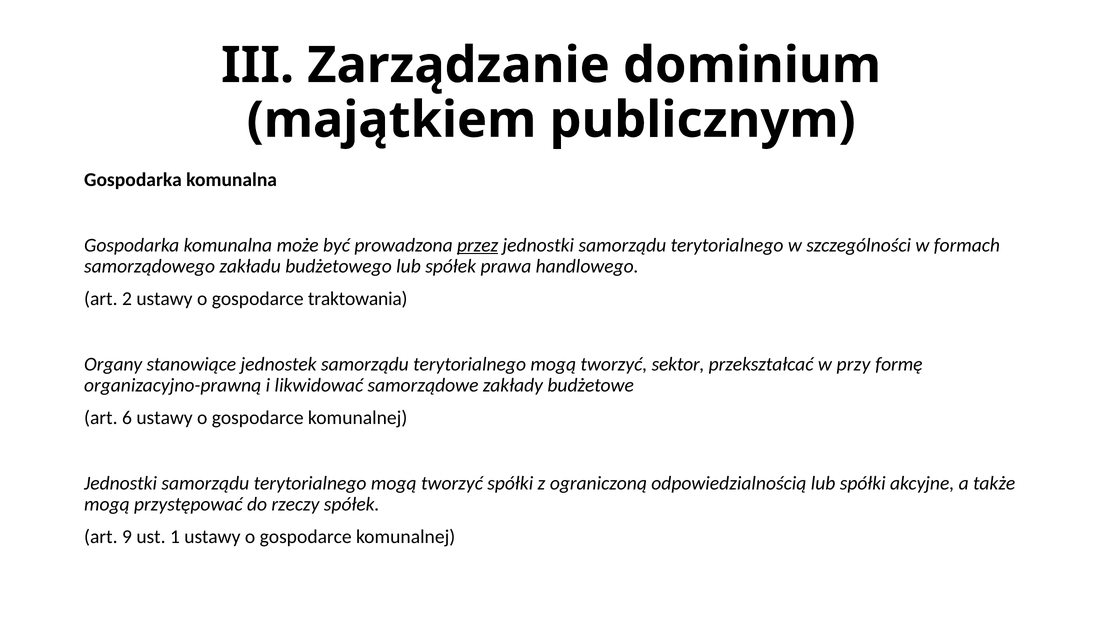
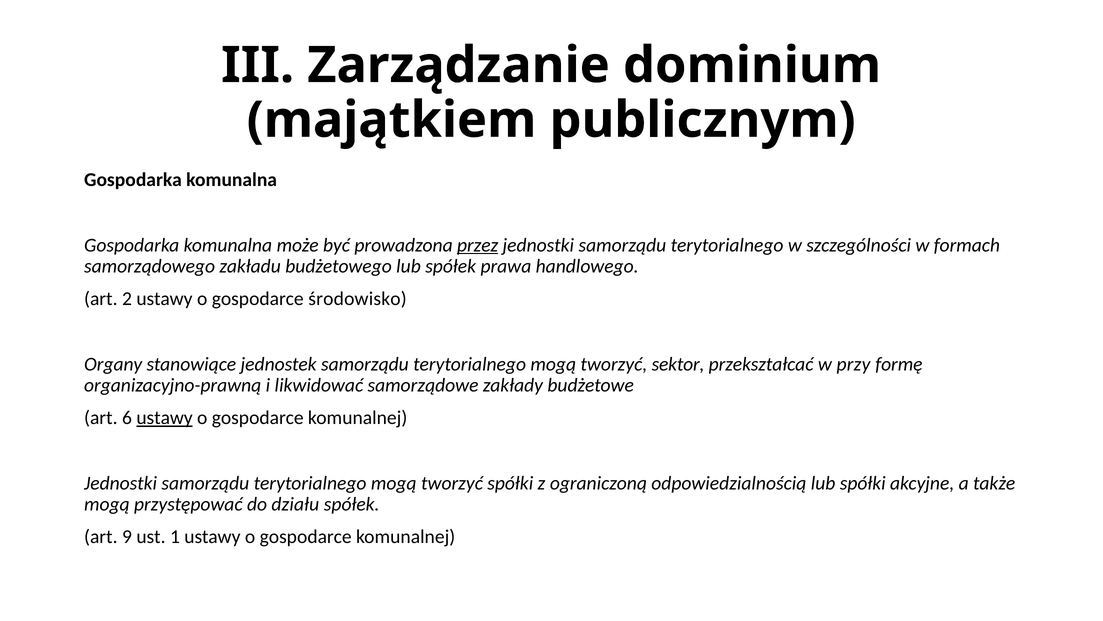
traktowania: traktowania -> środowisko
ustawy at (165, 418) underline: none -> present
rzeczy: rzeczy -> działu
